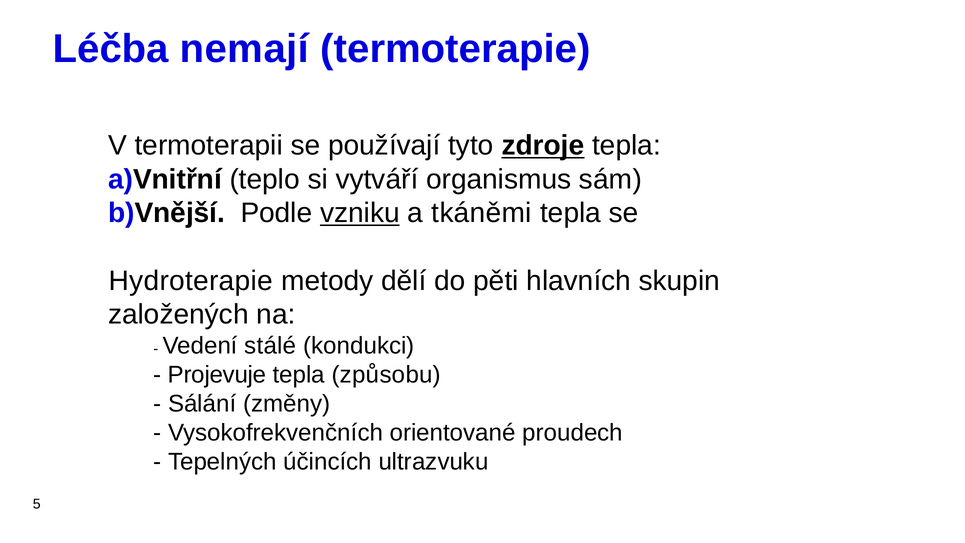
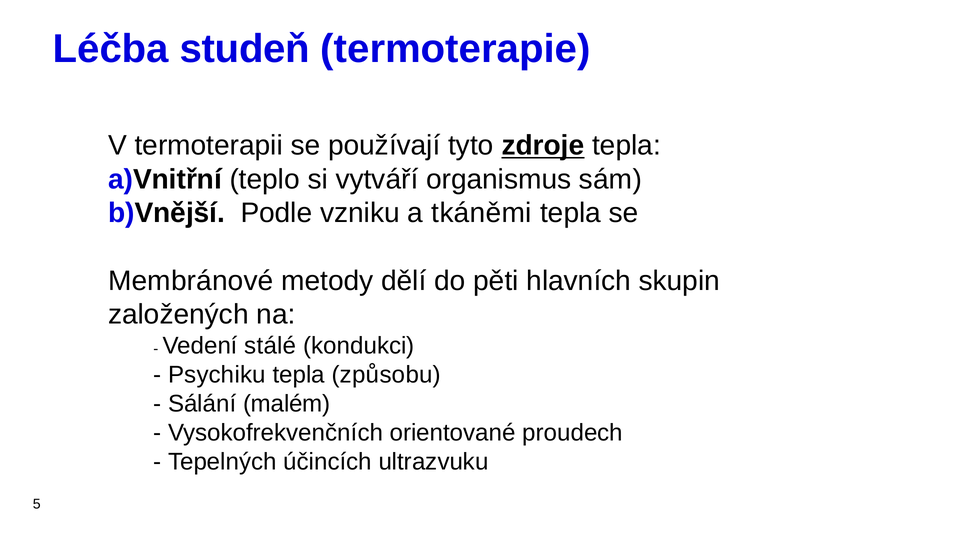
nemají: nemají -> studeň
vzniku underline: present -> none
Hydroterapie: Hydroterapie -> Membránové
Projevuje: Projevuje -> Psychiku
změny: změny -> malém
